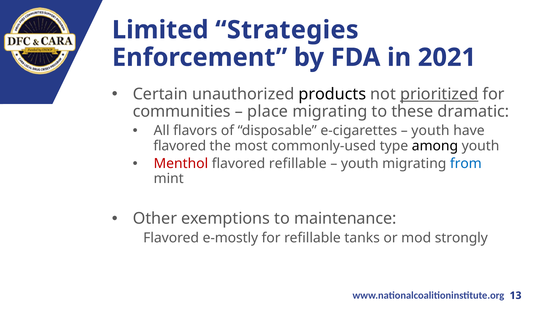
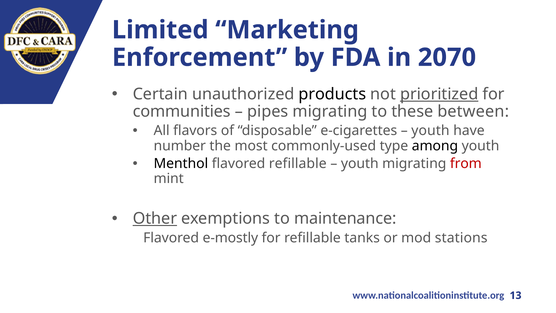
Strategies: Strategies -> Marketing
2021: 2021 -> 2070
place: place -> pipes
dramatic: dramatic -> between
flavored at (180, 146): flavored -> number
Menthol colour: red -> black
from colour: blue -> red
Other underline: none -> present
strongly: strongly -> stations
